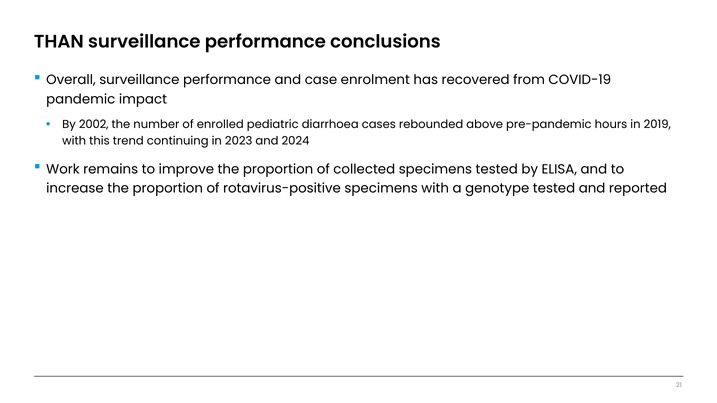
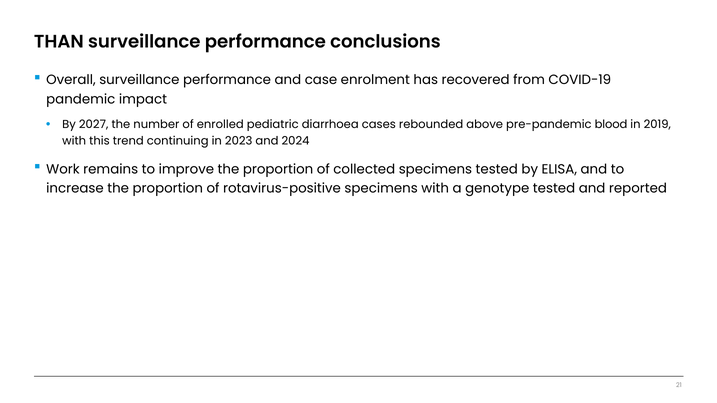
2002: 2002 -> 2027
hours: hours -> blood
